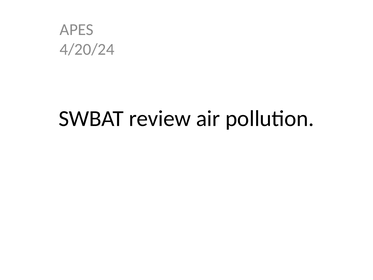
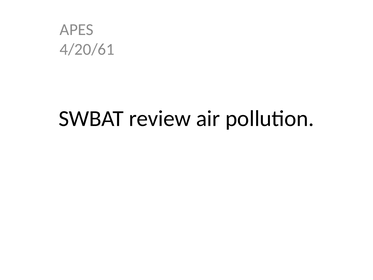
4/20/24: 4/20/24 -> 4/20/61
